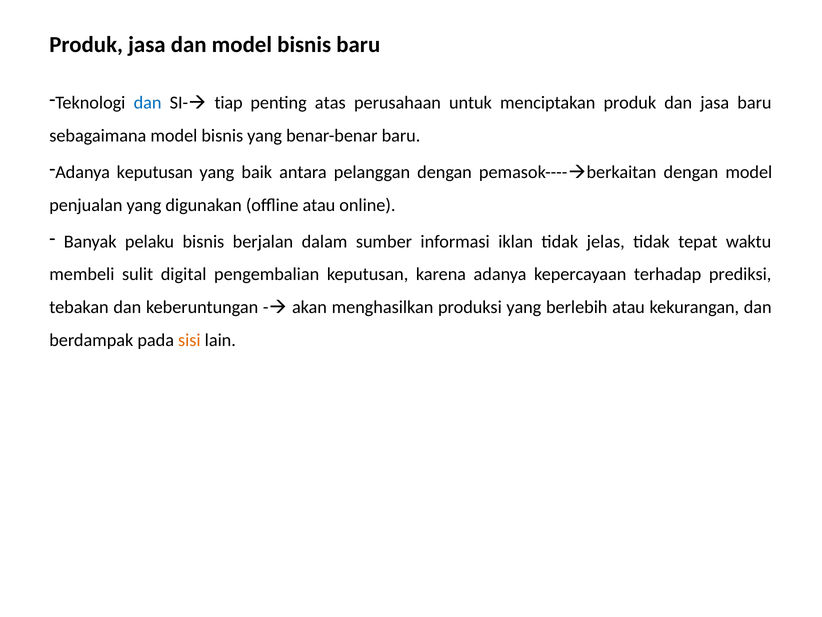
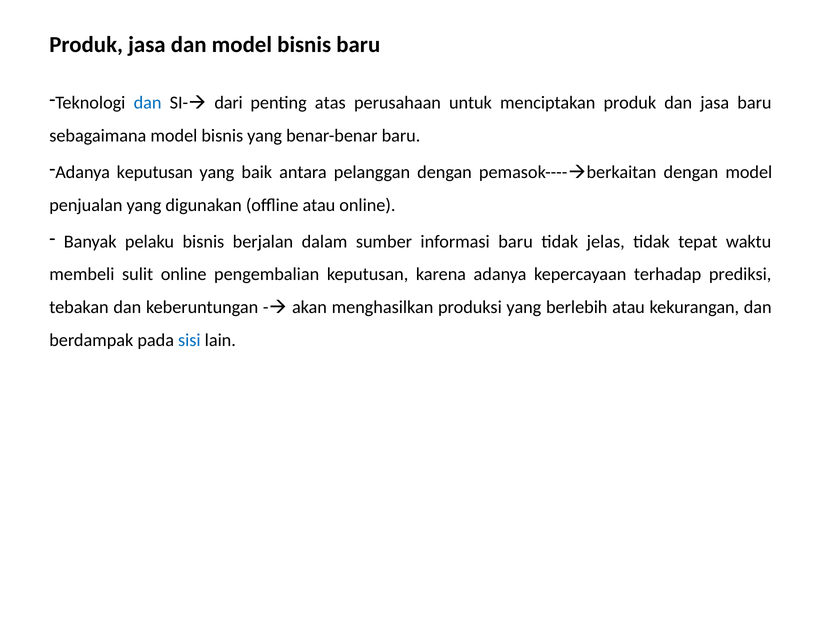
tiap: tiap -> dari
informasi iklan: iklan -> baru
sulit digital: digital -> online
sisi colour: orange -> blue
